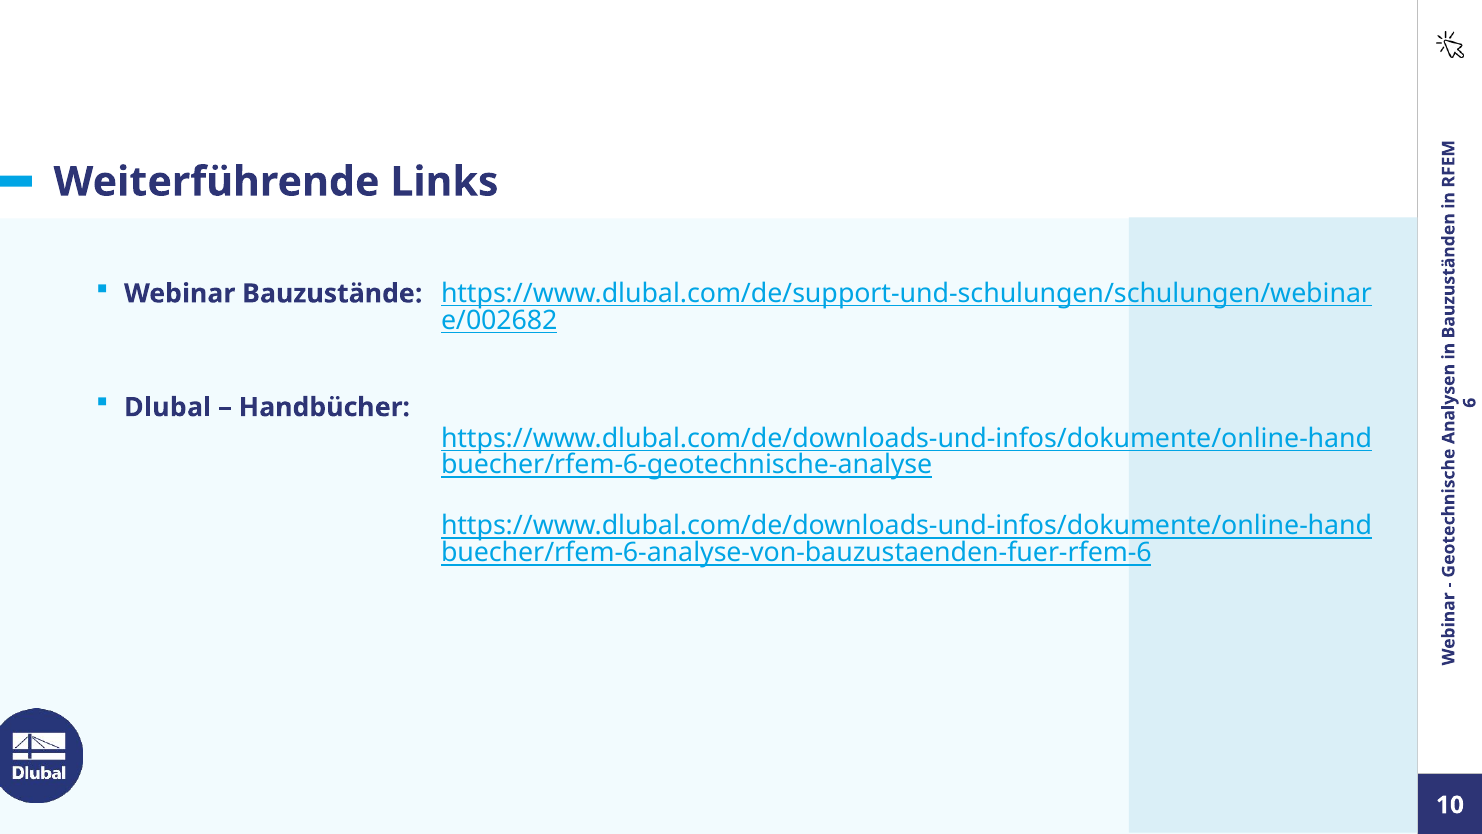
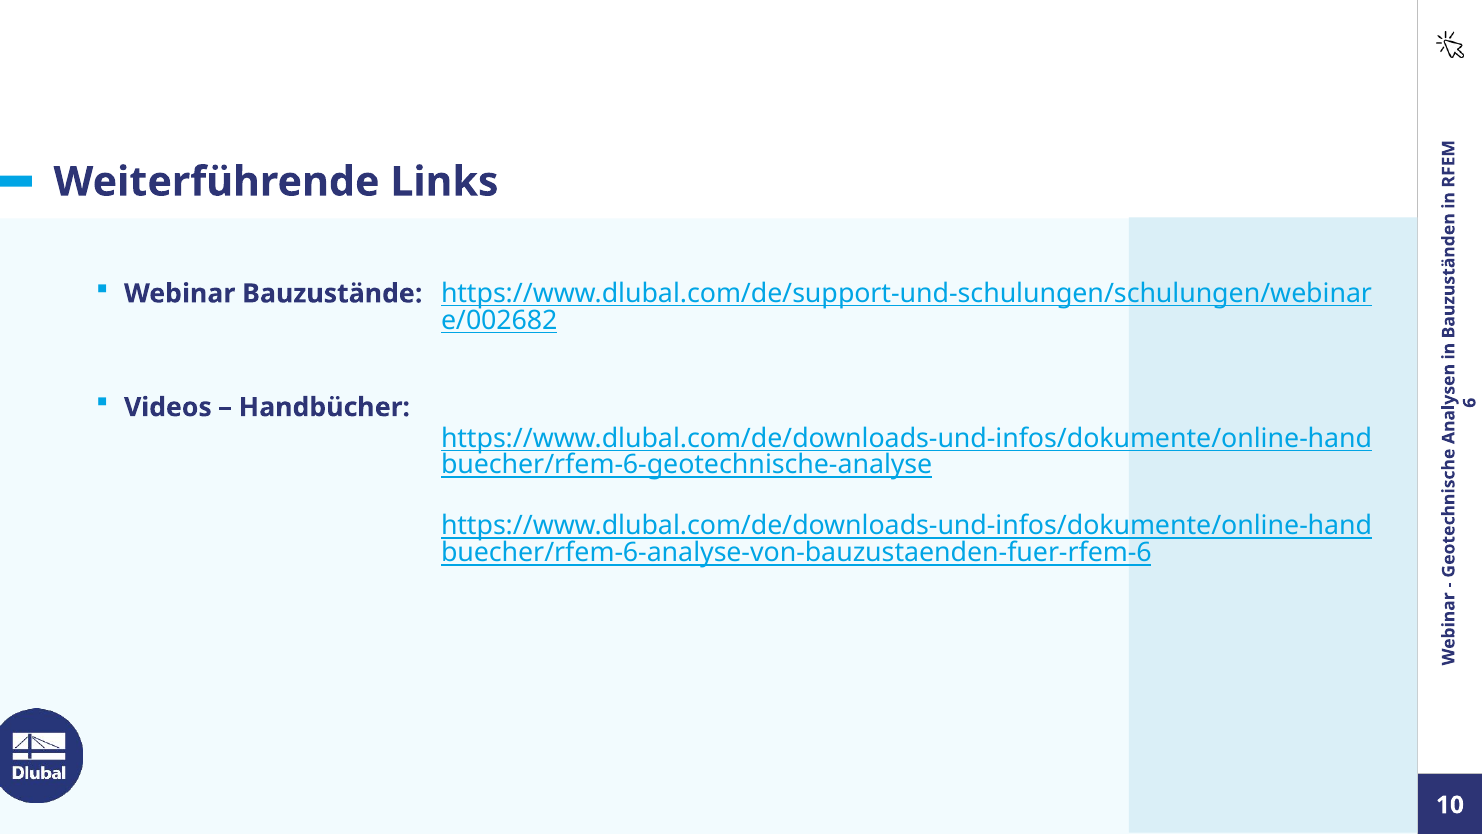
Dlubal: Dlubal -> Videos
